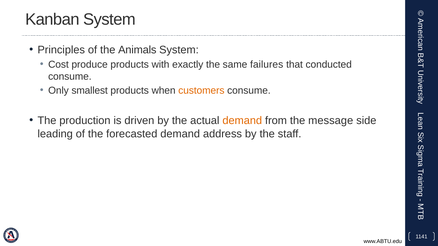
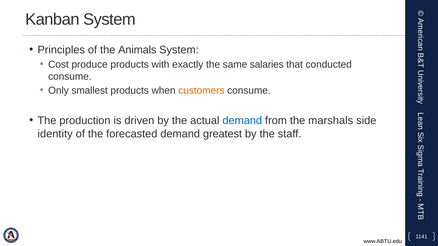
failures: failures -> salaries
demand at (242, 121) colour: orange -> blue
message: message -> marshals
leading: leading -> identity
address: address -> greatest
